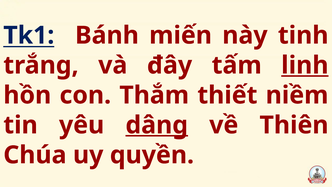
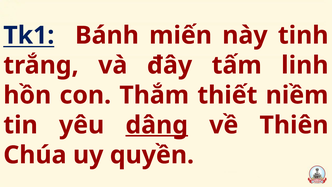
linh underline: present -> none
